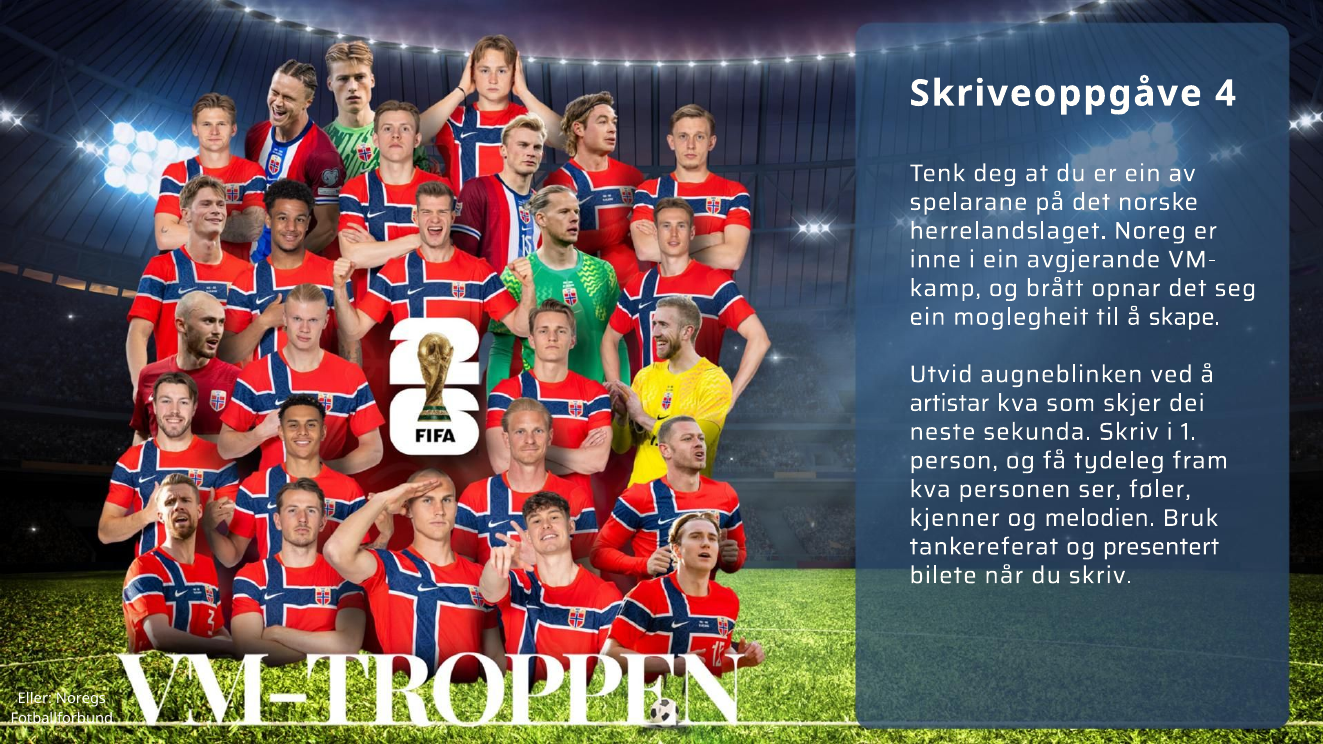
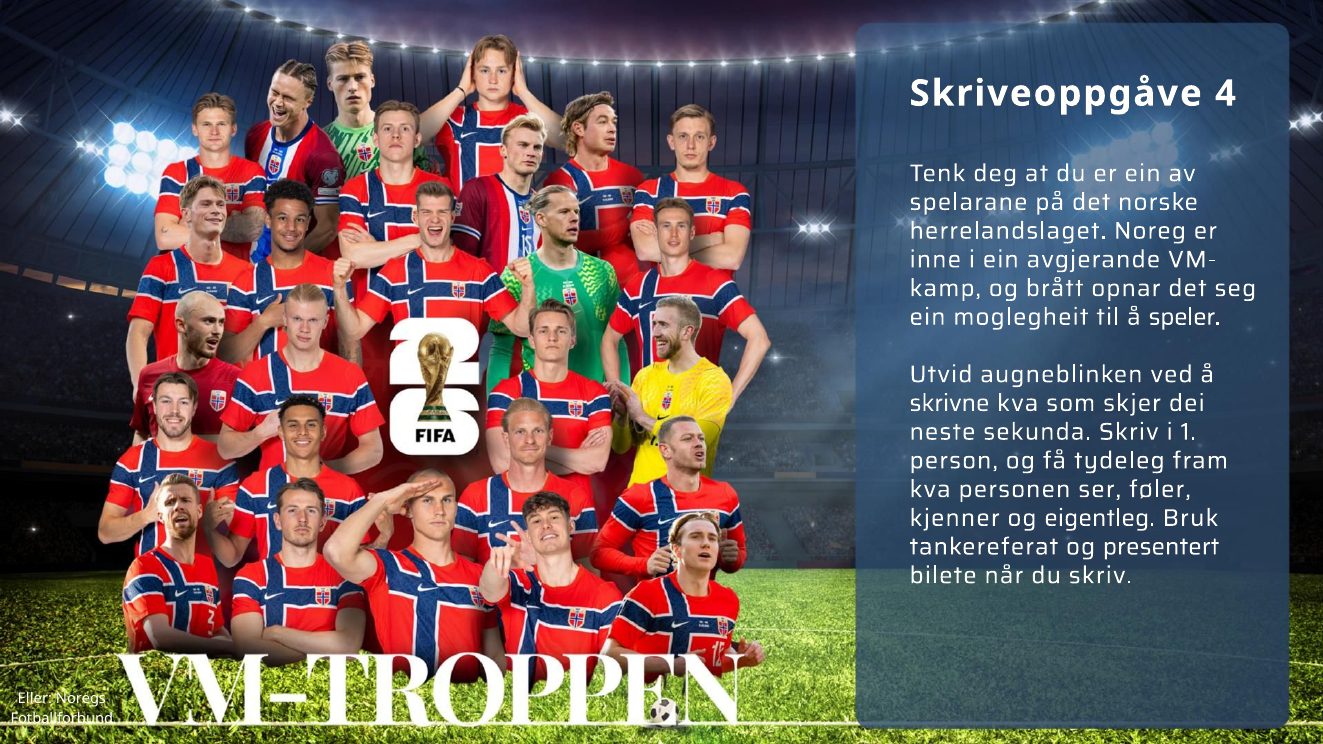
skape: skape -> speler
artistar: artistar -> skrivne
melodien: melodien -> eigentleg
